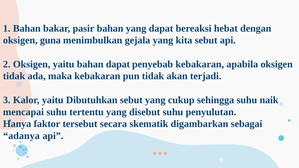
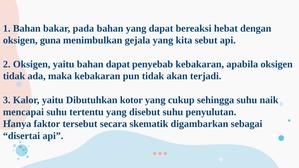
pasir: pasir -> pada
Dibutuhkan sebut: sebut -> kotor
adanya: adanya -> disertai
